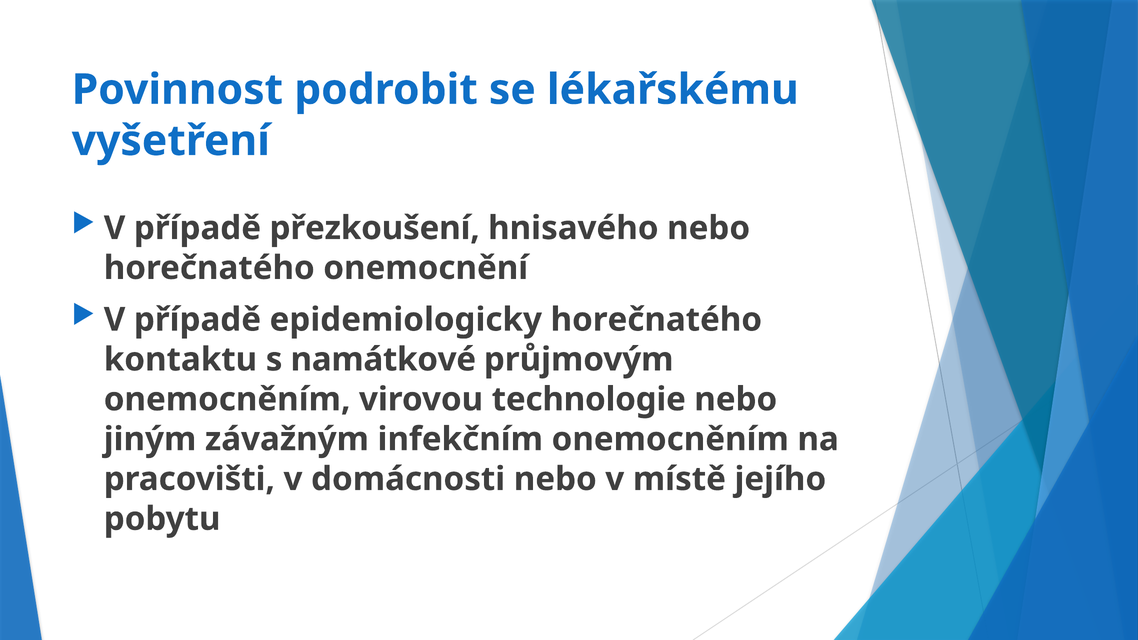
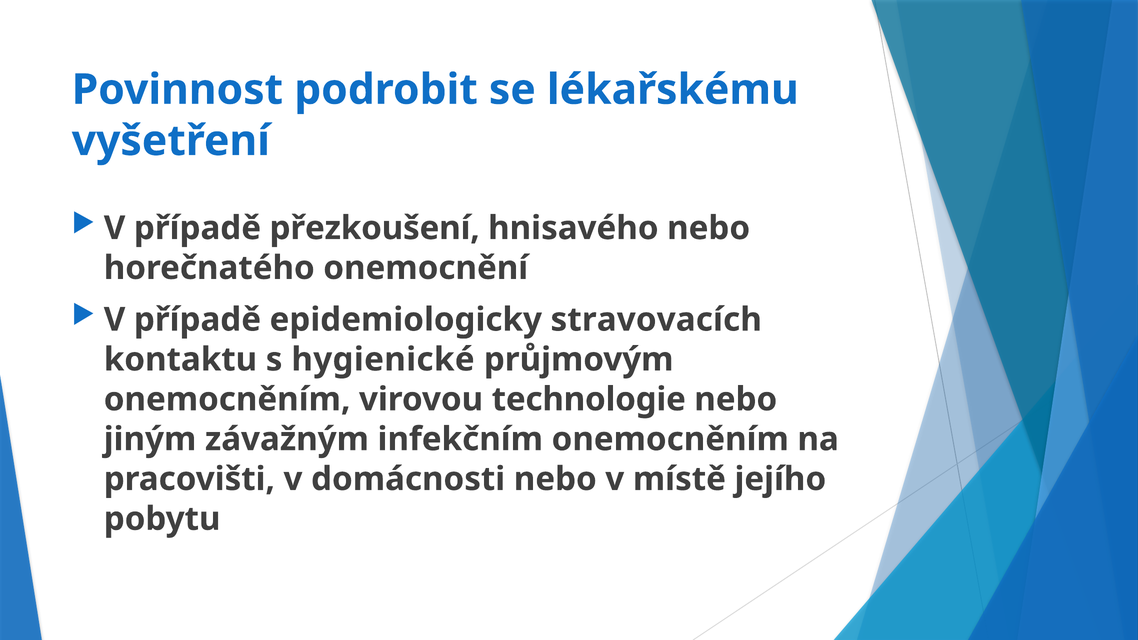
epidemiologicky horečnatého: horečnatého -> stravovacích
namátkové: namátkové -> hygienické
